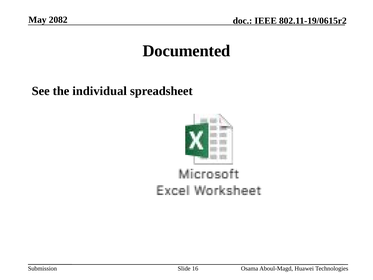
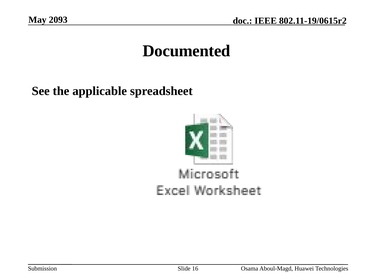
2082: 2082 -> 2093
individual: individual -> applicable
